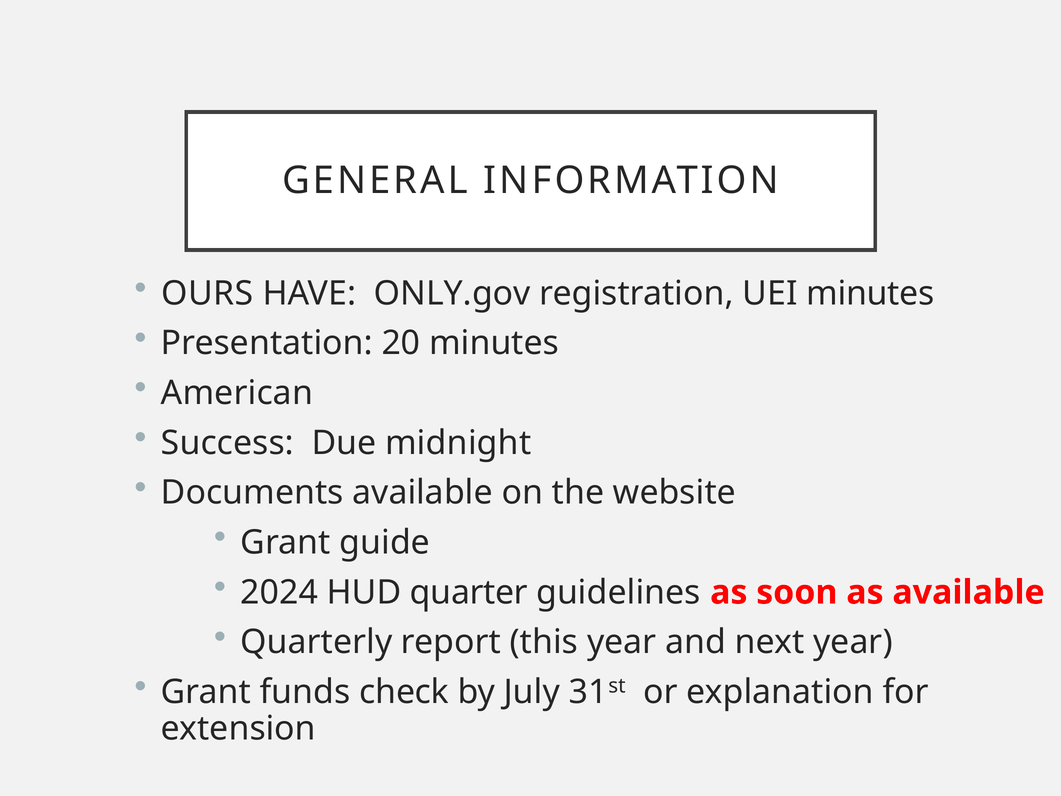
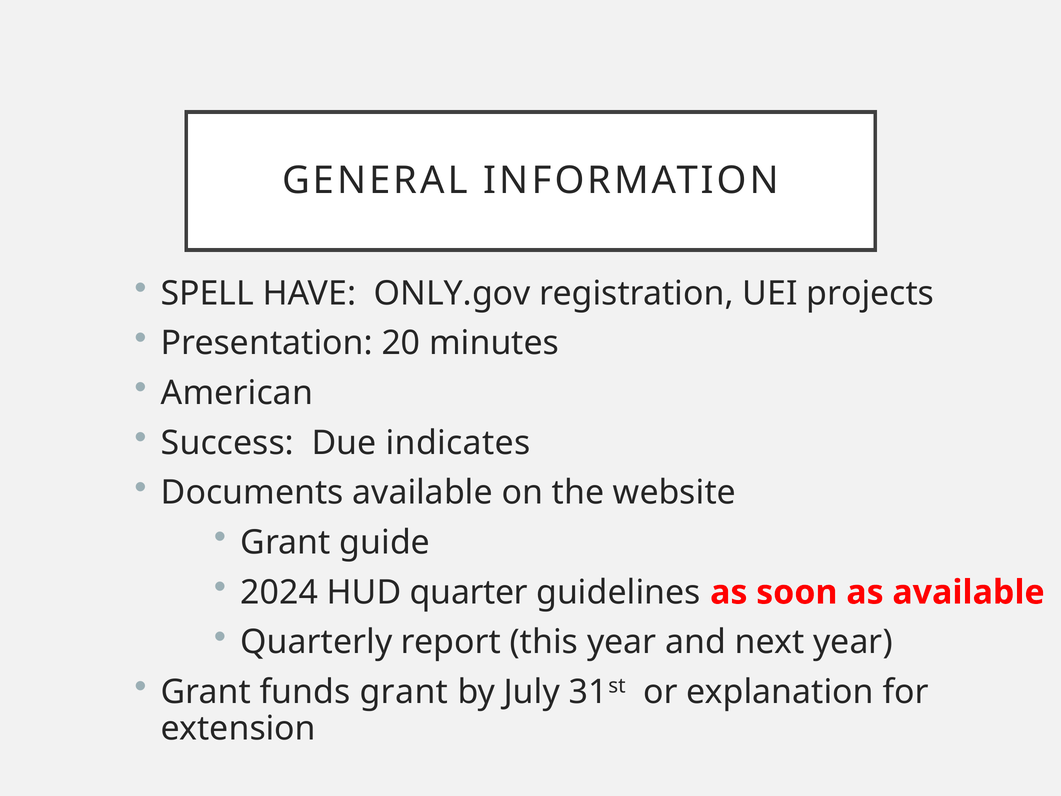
OURS: OURS -> SPELL
UEI minutes: minutes -> projects
midnight: midnight -> indicates
funds check: check -> grant
